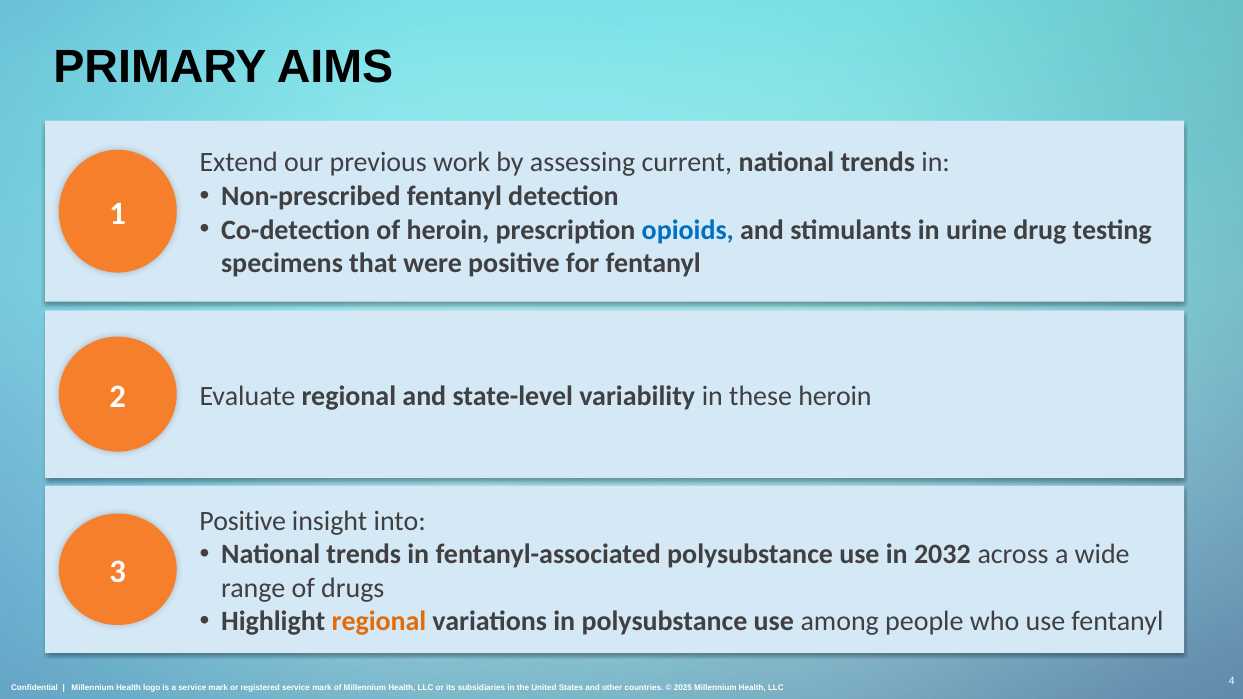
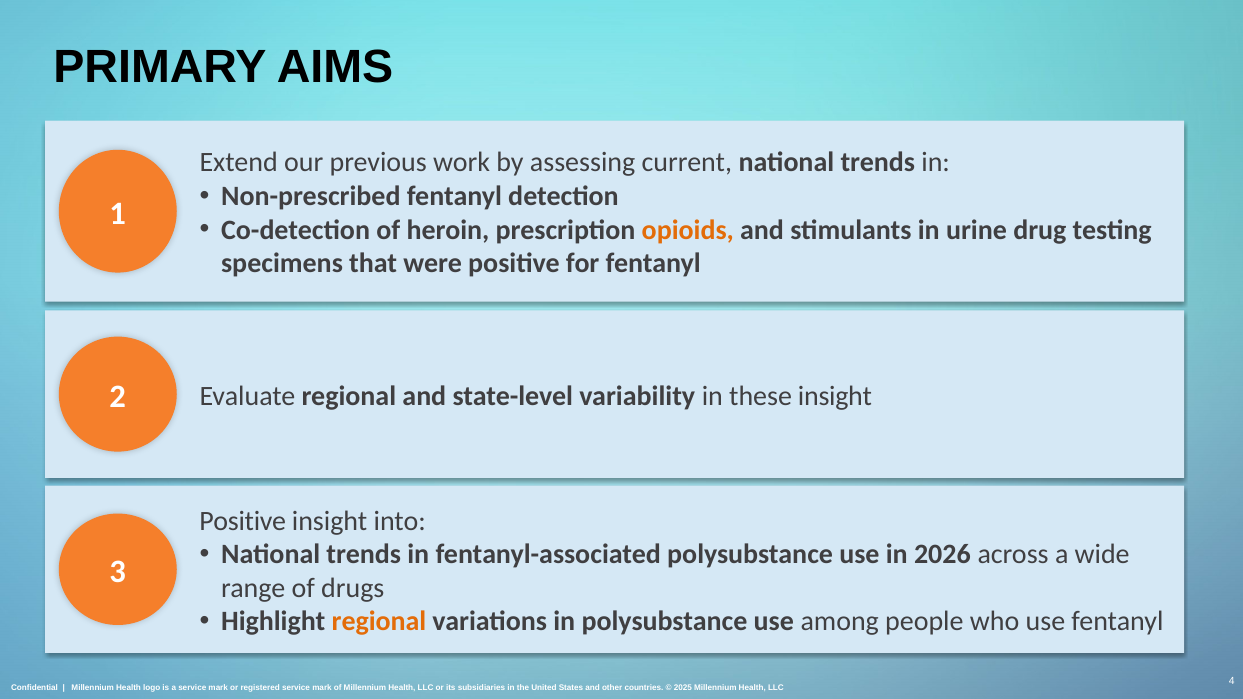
opioids colour: blue -> orange
these heroin: heroin -> insight
2032: 2032 -> 2026
